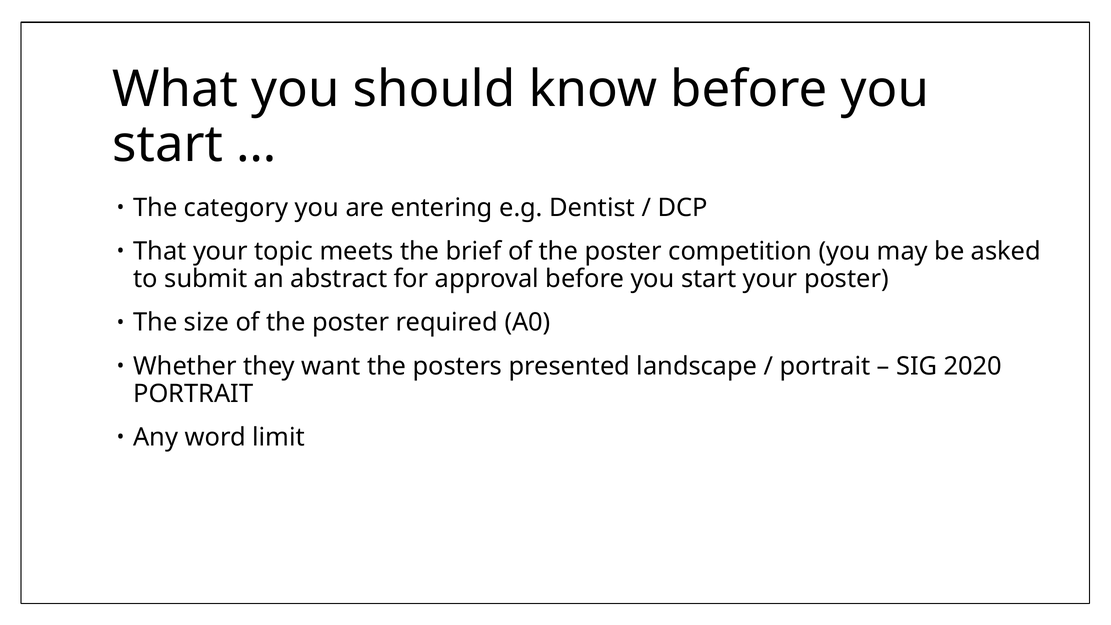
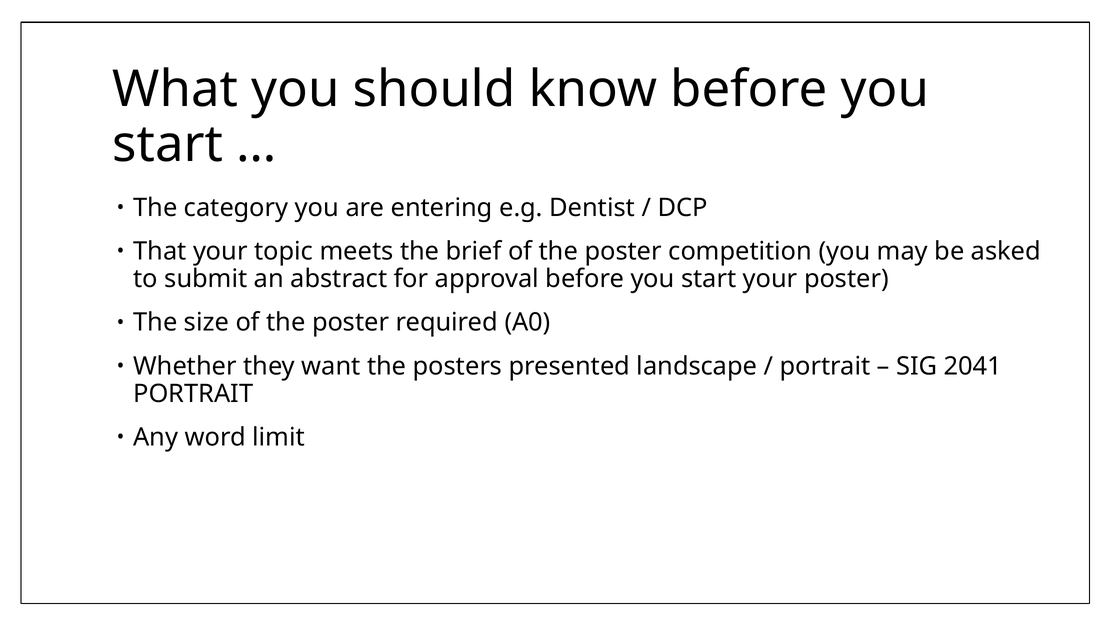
2020: 2020 -> 2041
